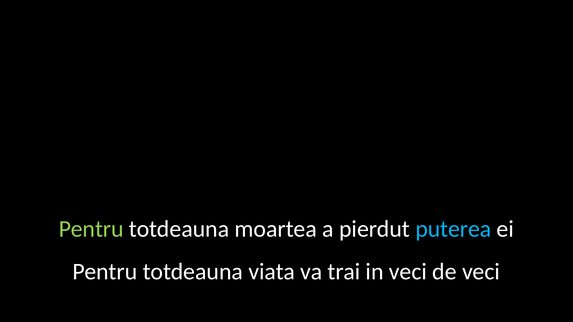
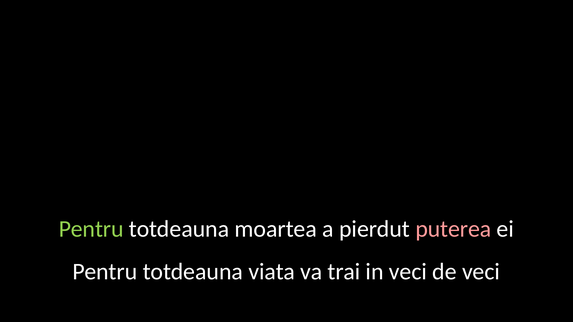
puterea colour: light blue -> pink
